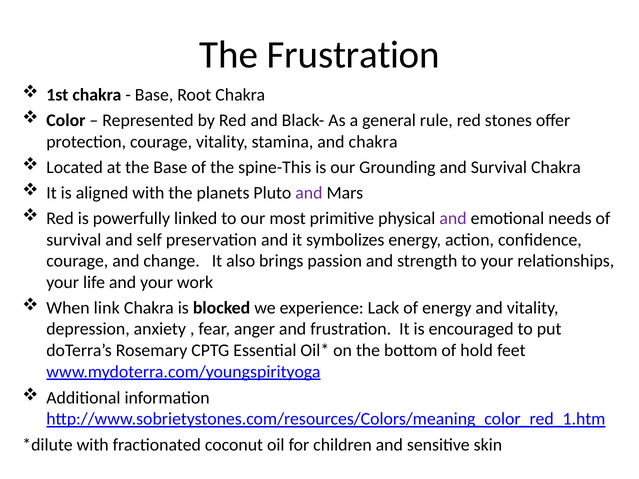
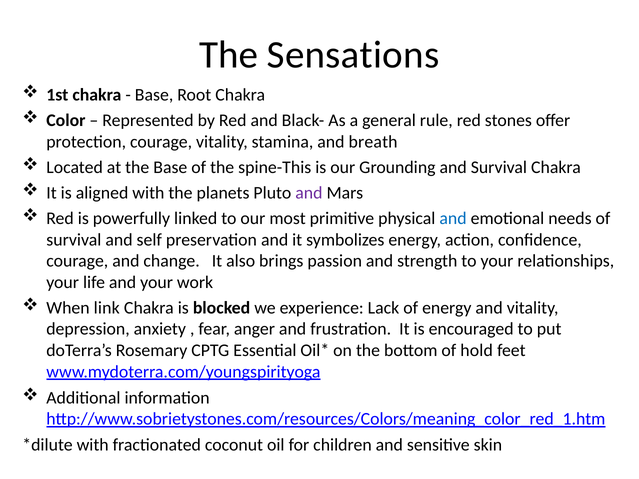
The Frustration: Frustration -> Sensations
and chakra: chakra -> breath
and at (453, 219) colour: purple -> blue
